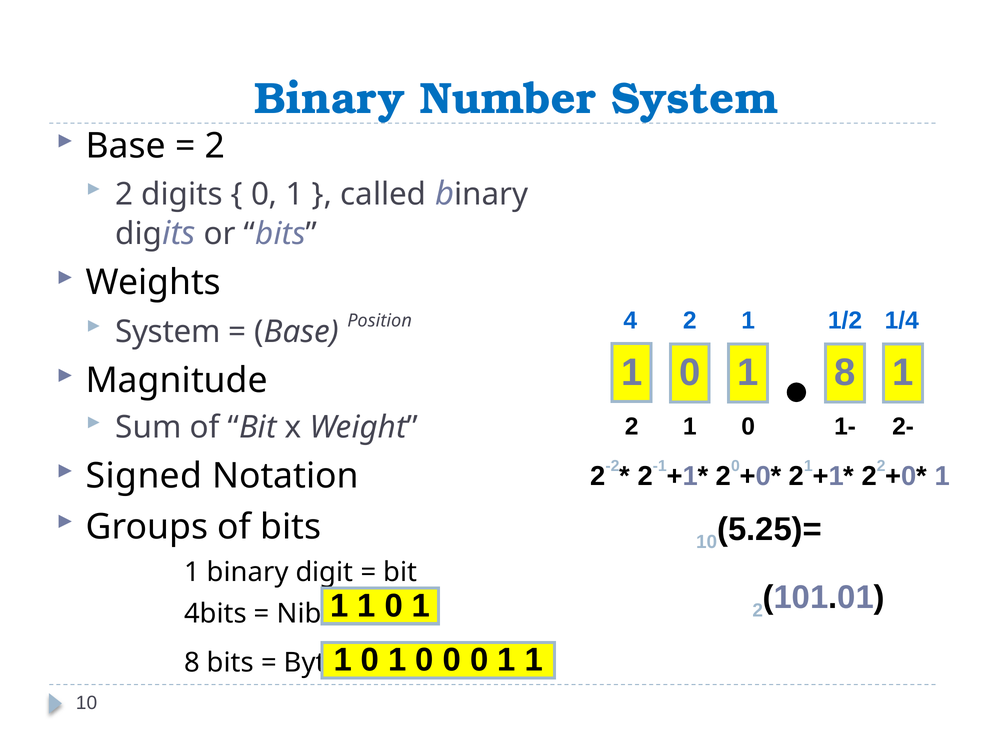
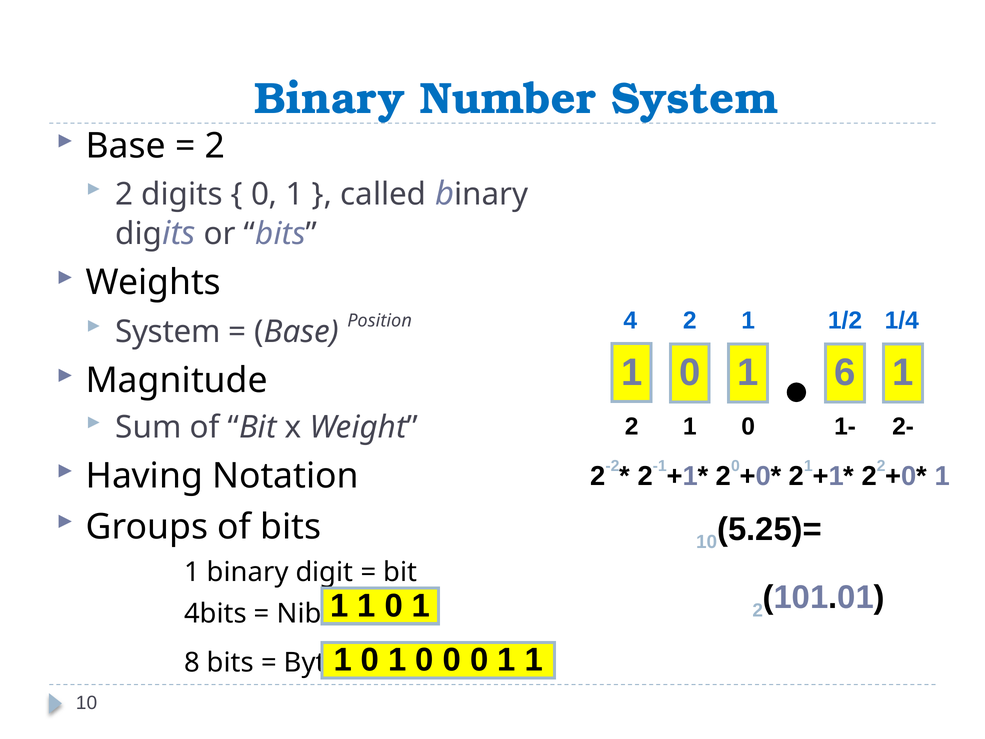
1 8: 8 -> 6
Signed: Signed -> Having
